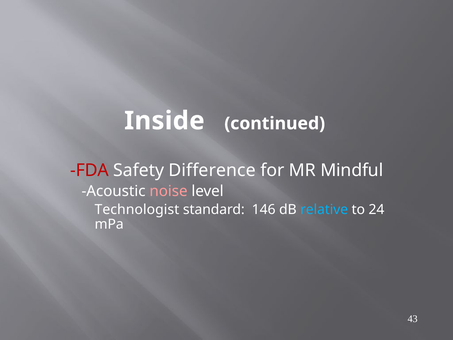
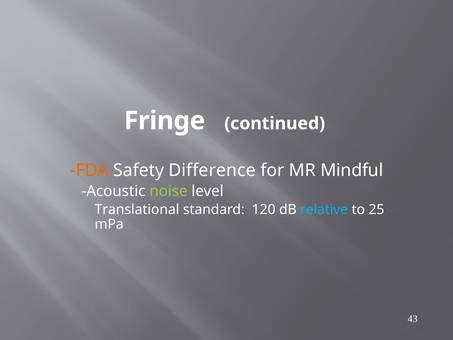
Inside: Inside -> Fringe
FDA colour: red -> orange
noise colour: pink -> light green
Technologist: Technologist -> Translational
146: 146 -> 120
24: 24 -> 25
